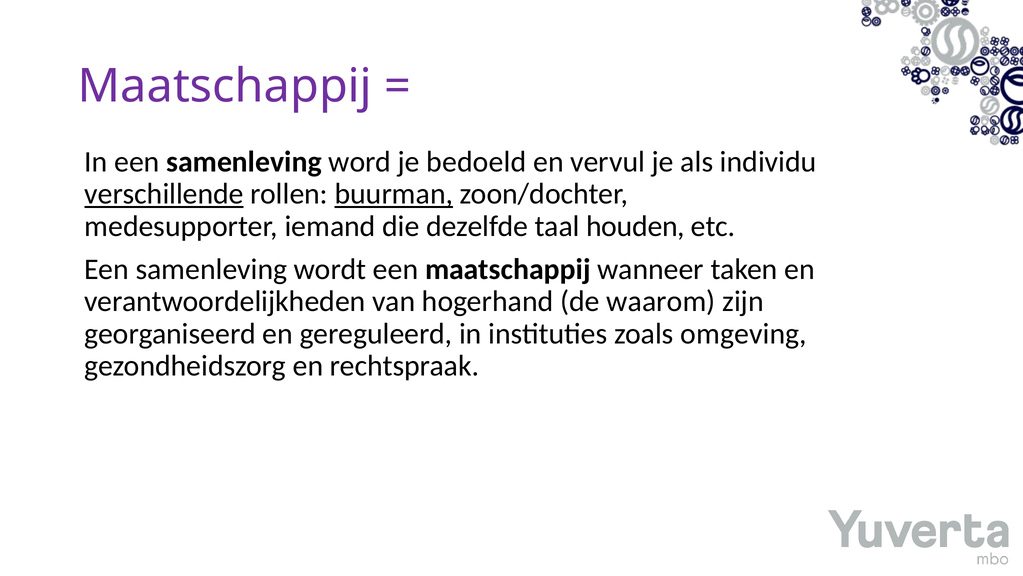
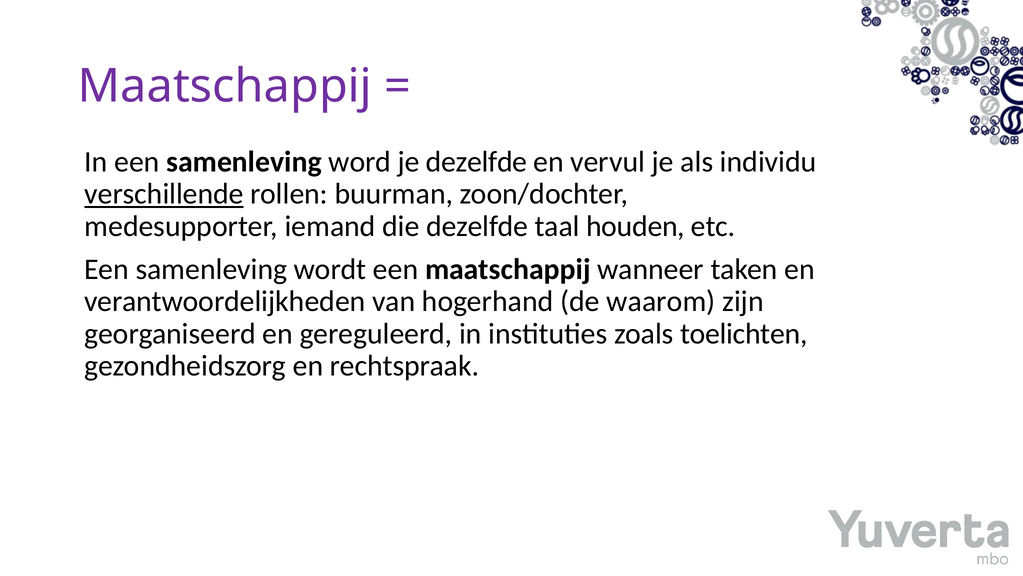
je bedoeld: bedoeld -> dezelfde
buurman underline: present -> none
omgeving: omgeving -> toelichten
